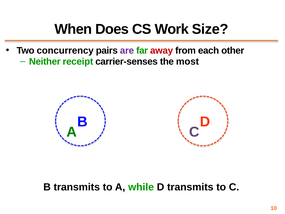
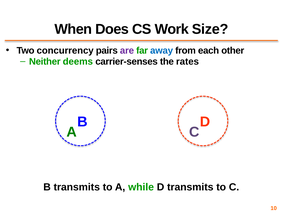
away colour: red -> blue
receipt: receipt -> deems
most: most -> rates
